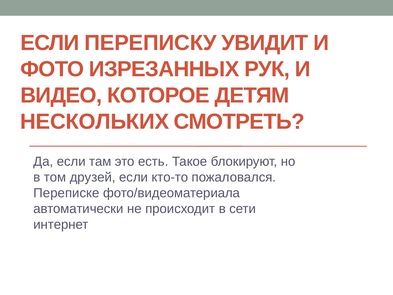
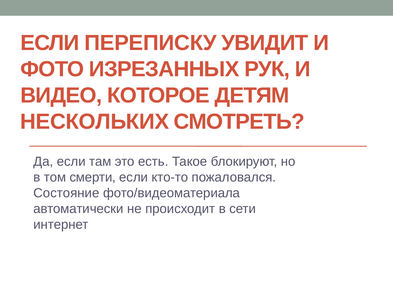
друзей: друзей -> смерти
Переписке: Переписке -> Состояние
